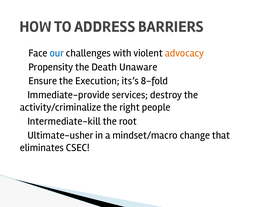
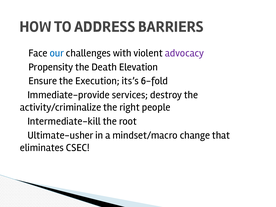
advocacy colour: orange -> purple
Unaware: Unaware -> Elevation
8-fold: 8-fold -> 6-fold
